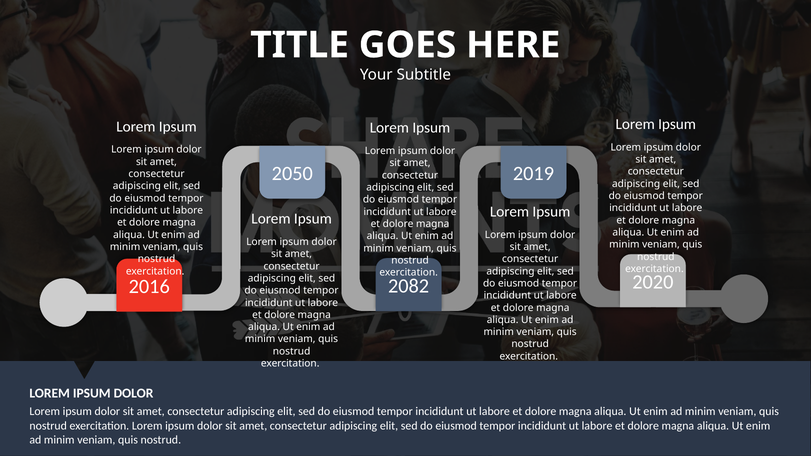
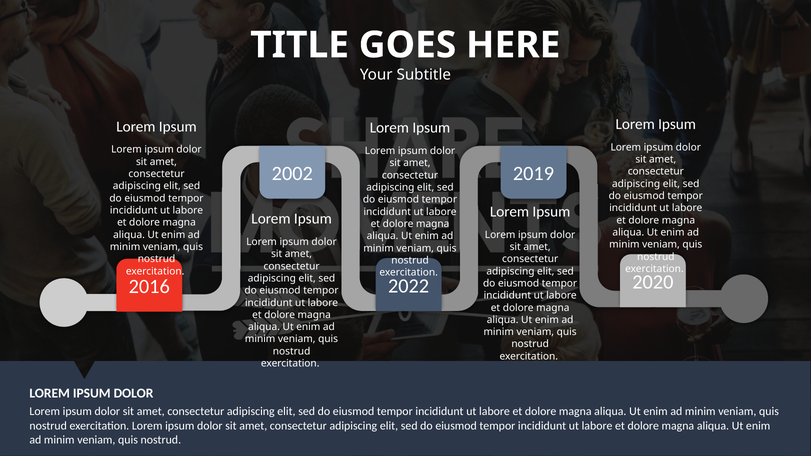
2050: 2050 -> 2002
2082: 2082 -> 2022
